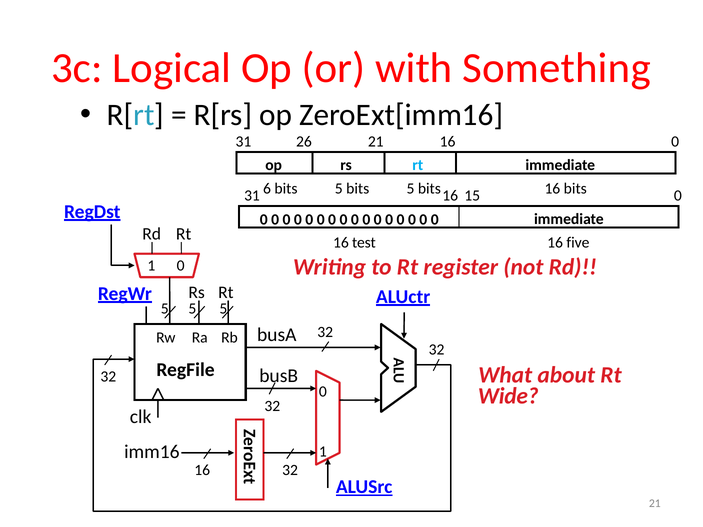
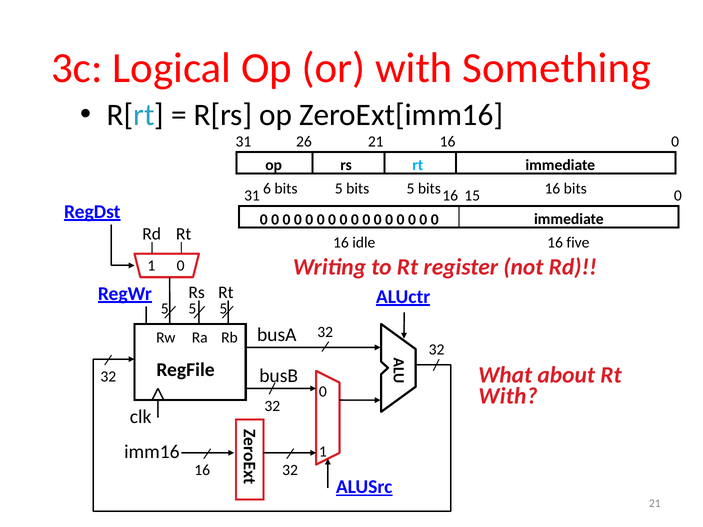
test: test -> idle
Wide at (508, 396): Wide -> With
